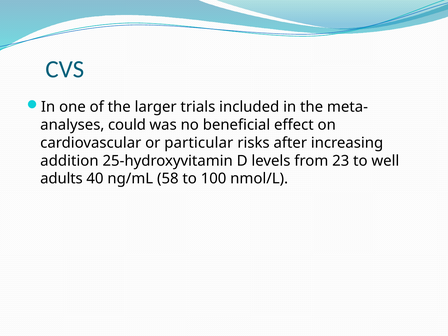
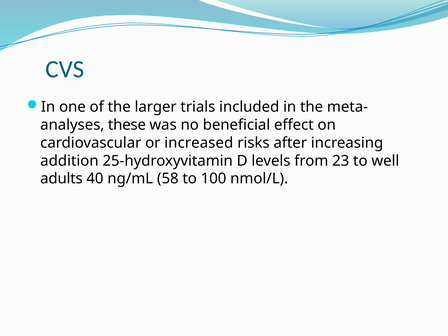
could: could -> these
particular: particular -> increased
